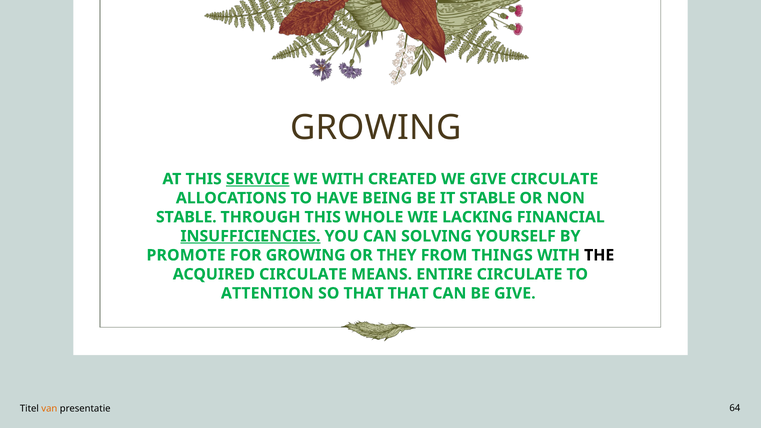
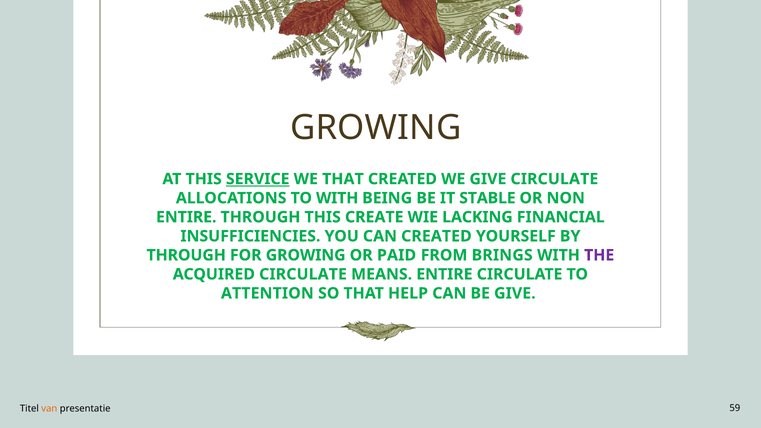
WE WITH: WITH -> THAT
TO HAVE: HAVE -> WITH
STABLE at (186, 217): STABLE -> ENTIRE
WHOLE: WHOLE -> CREATE
INSUFFICIENCIES underline: present -> none
CAN SOLVING: SOLVING -> CREATED
PROMOTE at (186, 255): PROMOTE -> THROUGH
THEY: THEY -> PAID
THINGS: THINGS -> BRINGS
THE colour: black -> purple
THAT THAT: THAT -> HELP
64: 64 -> 59
